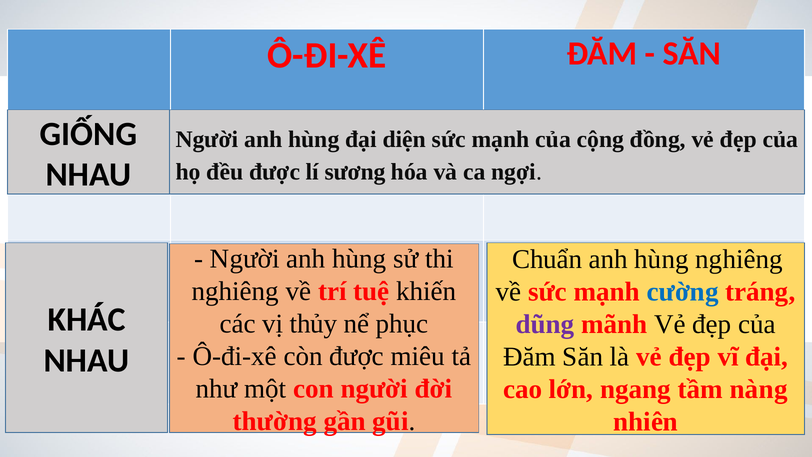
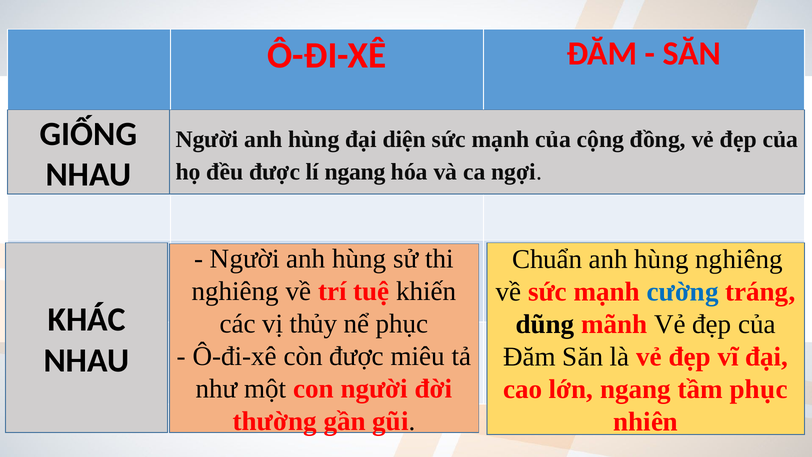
lí sương: sương -> ngang
dũng colour: purple -> black
tầm nàng: nàng -> phục
